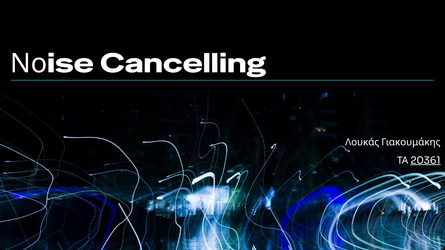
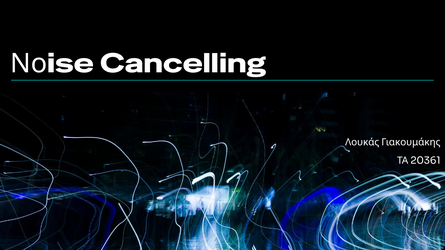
20361 underline: present -> none
